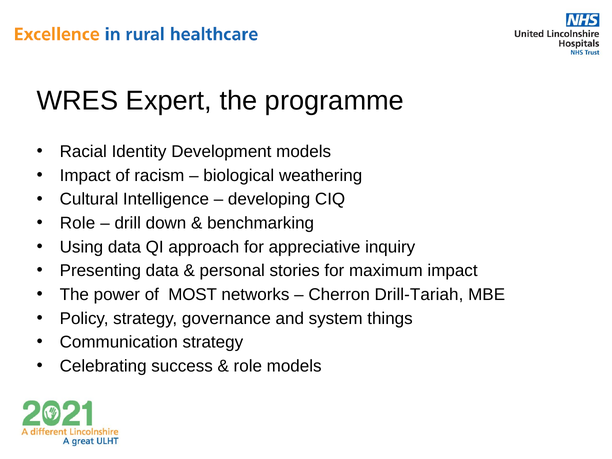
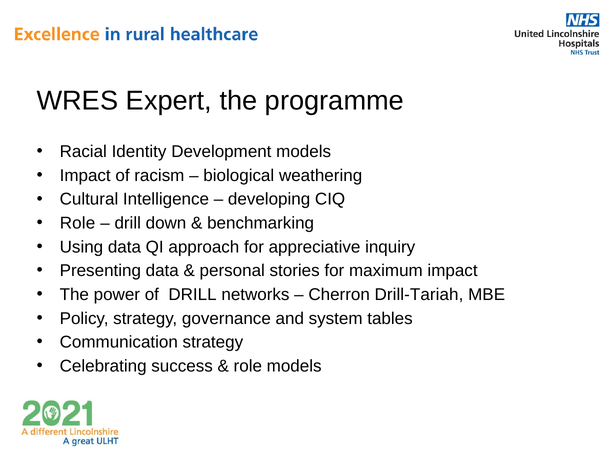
of MOST: MOST -> DRILL
things: things -> tables
